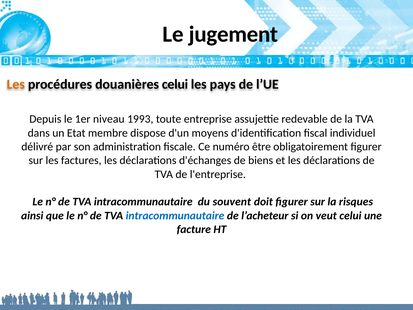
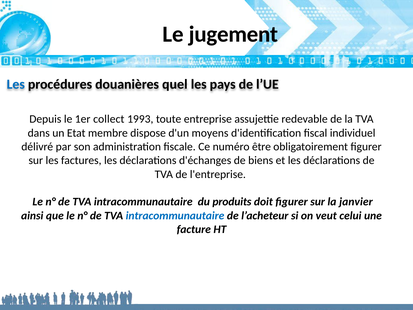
Les at (16, 84) colour: orange -> blue
douanières celui: celui -> quel
niveau: niveau -> collect
souvent: souvent -> produits
risques: risques -> janvier
